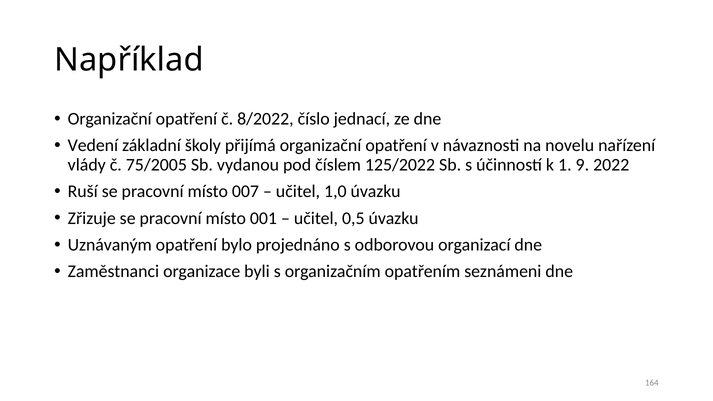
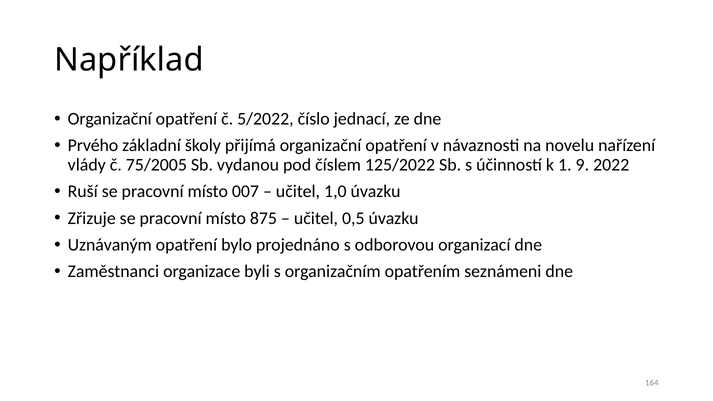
8/2022: 8/2022 -> 5/2022
Vedení: Vedení -> Prvého
001: 001 -> 875
